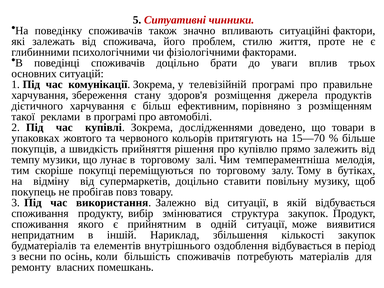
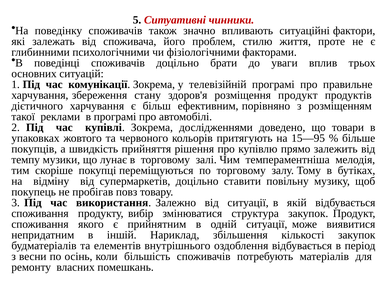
розміщення джерела: джерела -> продукт
15—70: 15—70 -> 15—95
